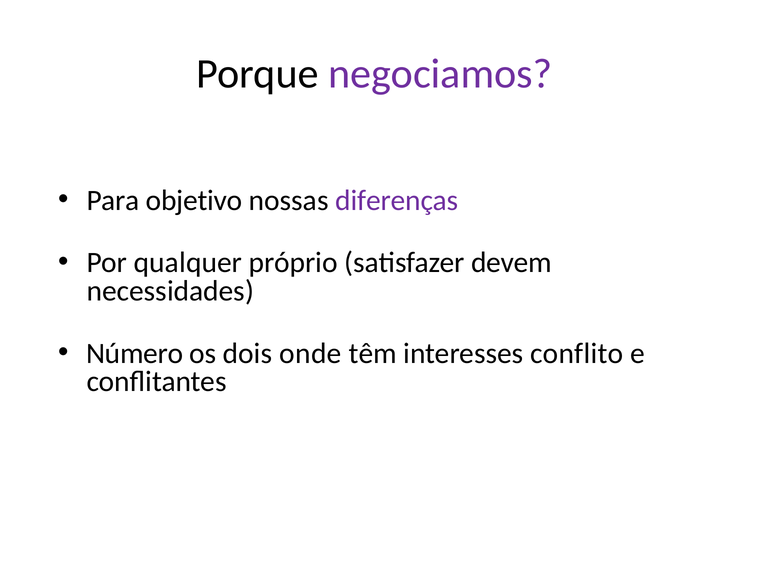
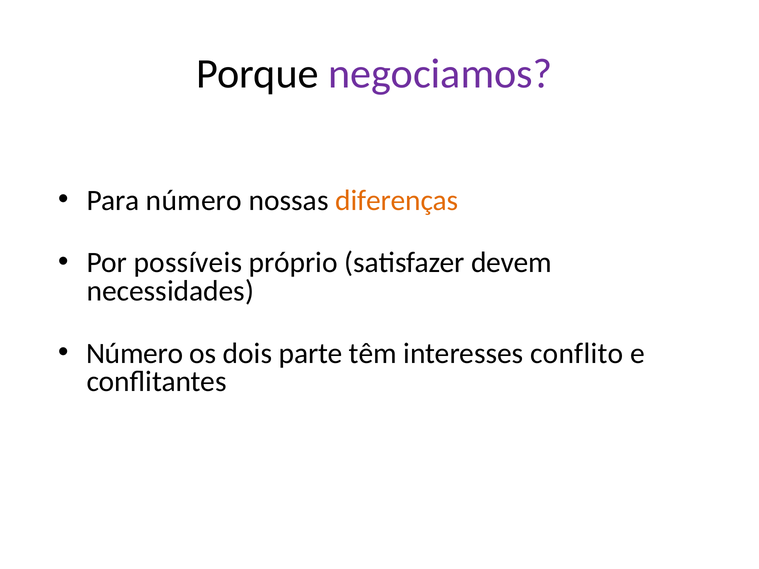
Para objetivo: objetivo -> número
diferenças colour: purple -> orange
qualquer: qualquer -> possíveis
onde: onde -> parte
